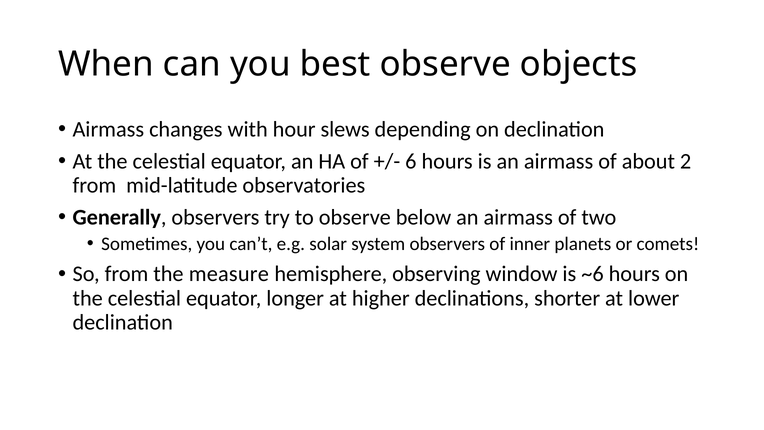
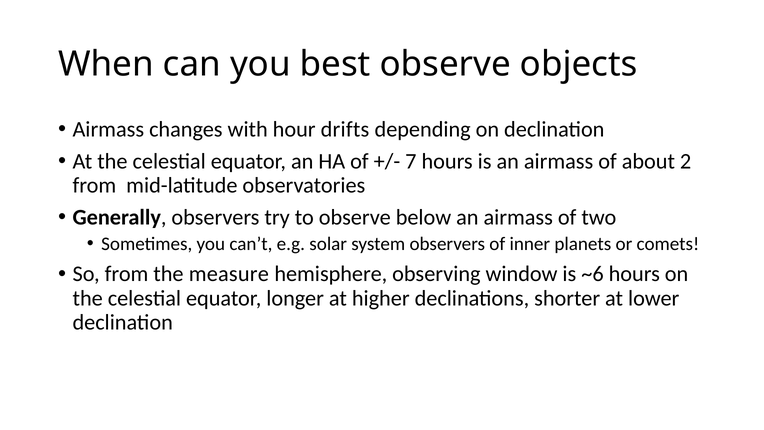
slews: slews -> drifts
6: 6 -> 7
